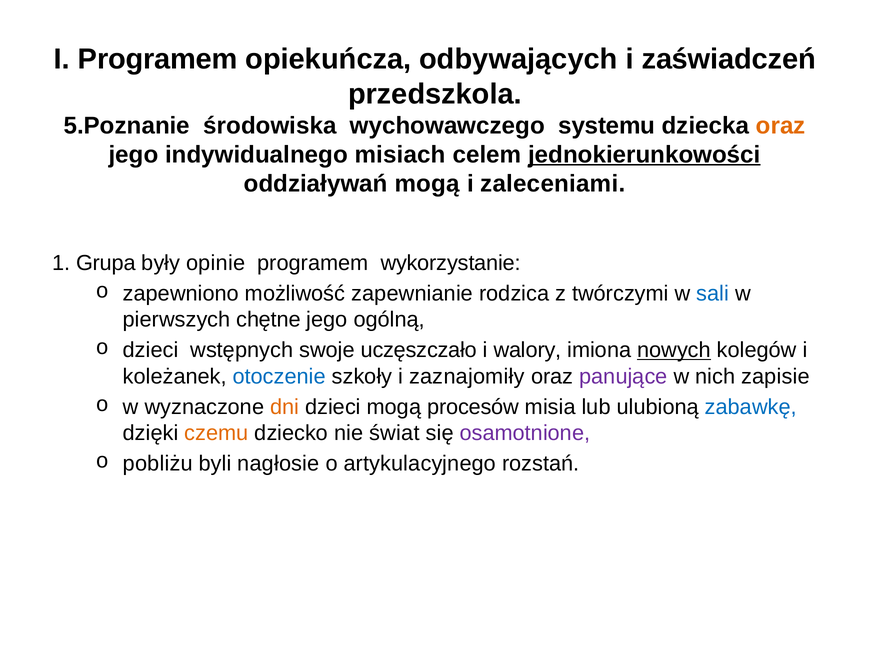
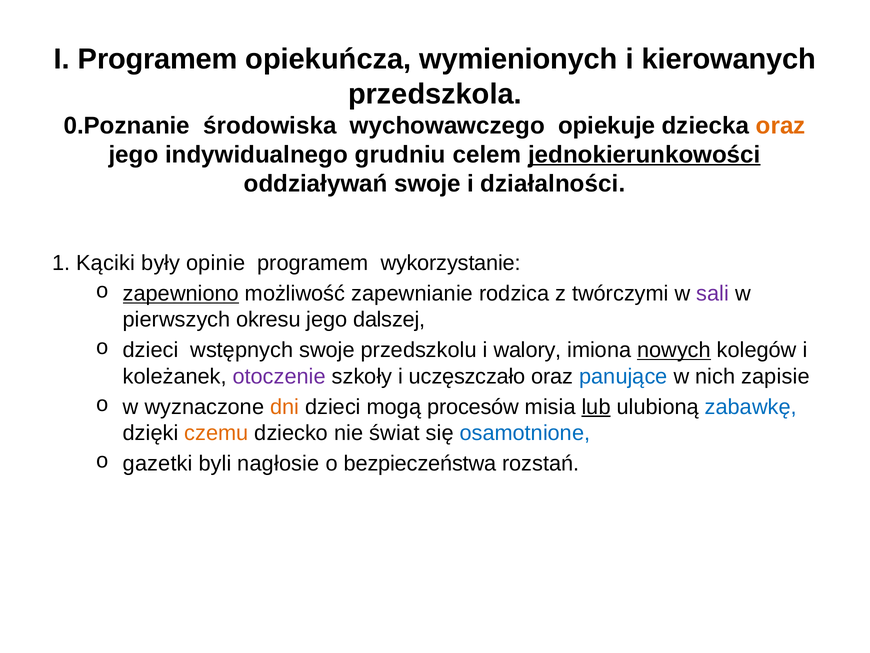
odbywających: odbywających -> wymienionych
zaświadczeń: zaświadczeń -> kierowanych
5.Poznanie: 5.Poznanie -> 0.Poznanie
systemu: systemu -> opiekuje
misiach: misiach -> grudniu
oddziaływań mogą: mogą -> swoje
zaleceniami: zaleceniami -> działalności
Grupa: Grupa -> Kąciki
zapewniono underline: none -> present
sali colour: blue -> purple
chętne: chętne -> okresu
ogólną: ogólną -> dalszej
uczęszczało: uczęszczało -> przedszkolu
otoczenie colour: blue -> purple
zaznajomiły: zaznajomiły -> uczęszczało
panujące colour: purple -> blue
lub underline: none -> present
osamotnione colour: purple -> blue
pobliżu: pobliżu -> gazetki
artykulacyjnego: artykulacyjnego -> bezpieczeństwa
